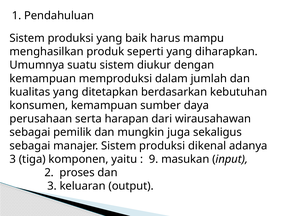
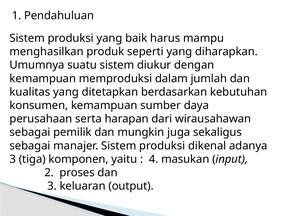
9: 9 -> 4
